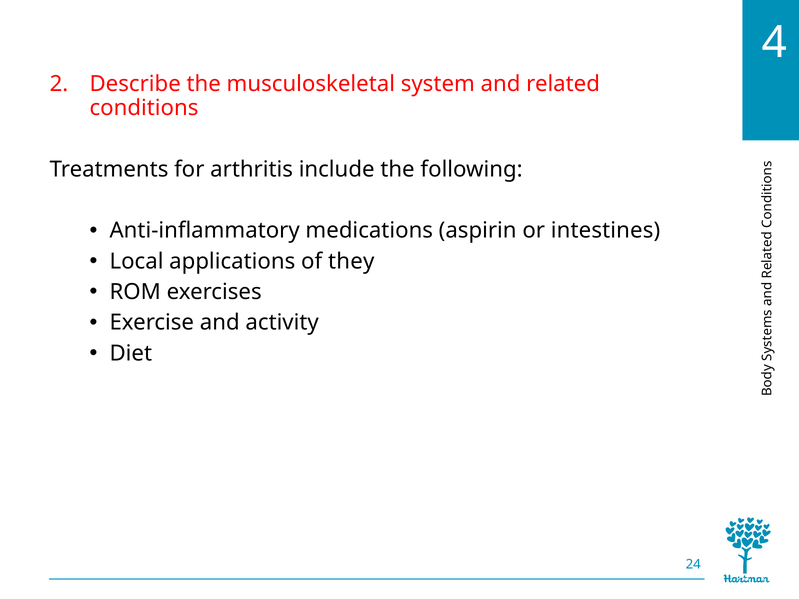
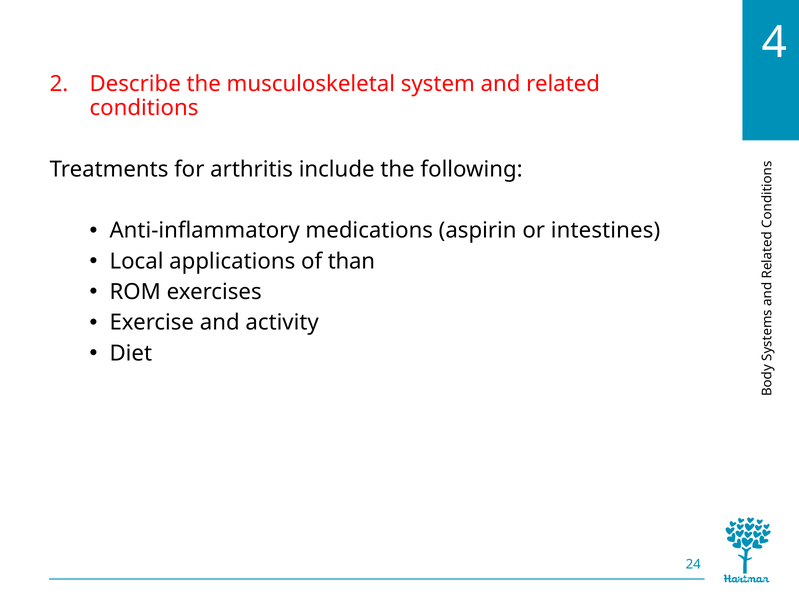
they: they -> than
